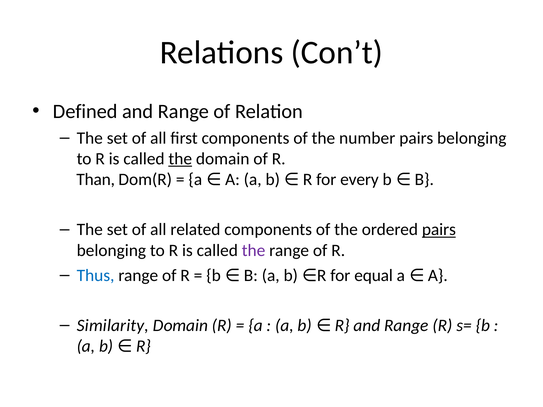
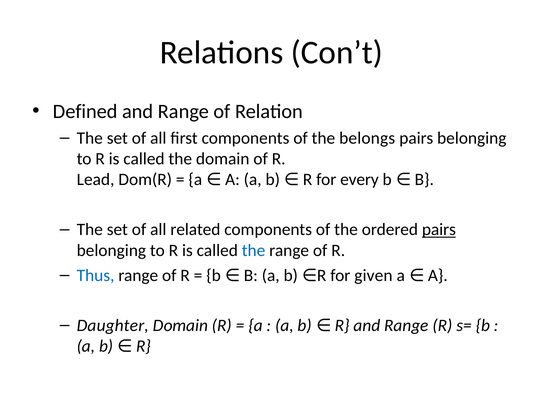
number: number -> belongs
the at (180, 159) underline: present -> none
Than: Than -> Lead
the at (254, 251) colour: purple -> blue
equal: equal -> given
Similarity: Similarity -> Daughter
